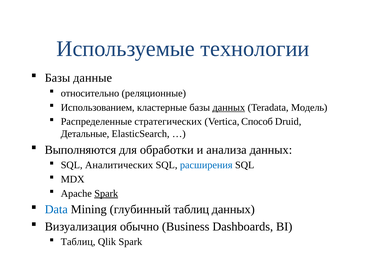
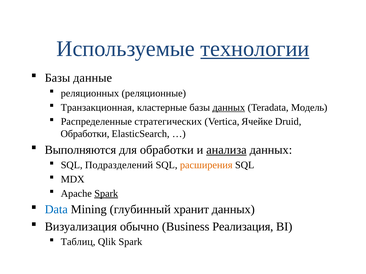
технологии underline: none -> present
относительно: относительно -> реляционных
Использованием: Использованием -> Транзакционная
Способ: Способ -> Ячейке
Детальные at (85, 134): Детальные -> Обработки
анализа underline: none -> present
Аналитических: Аналитических -> Подразделений
расширения colour: blue -> orange
глубинный таблиц: таблиц -> хранит
Dashboards: Dashboards -> Реализация
